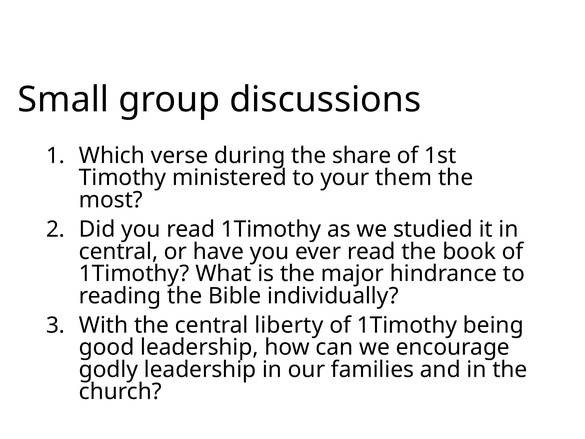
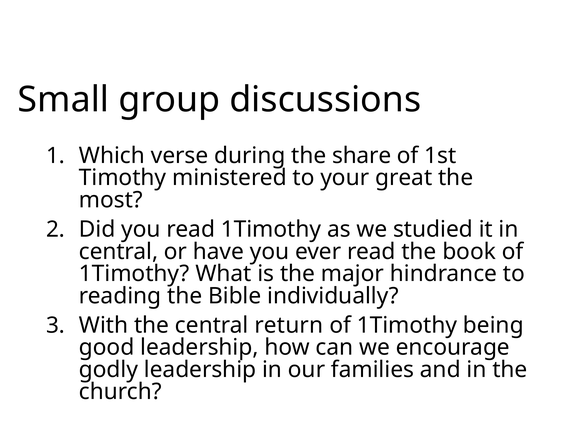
them: them -> great
liberty: liberty -> return
